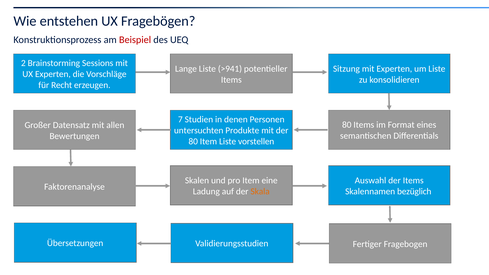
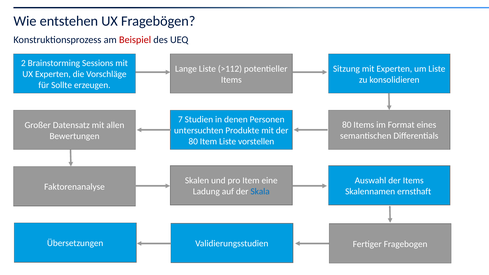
>941: >941 -> >112
Recht: Recht -> Sollte
Skala colour: orange -> blue
bezüglich: bezüglich -> ernsthaft
